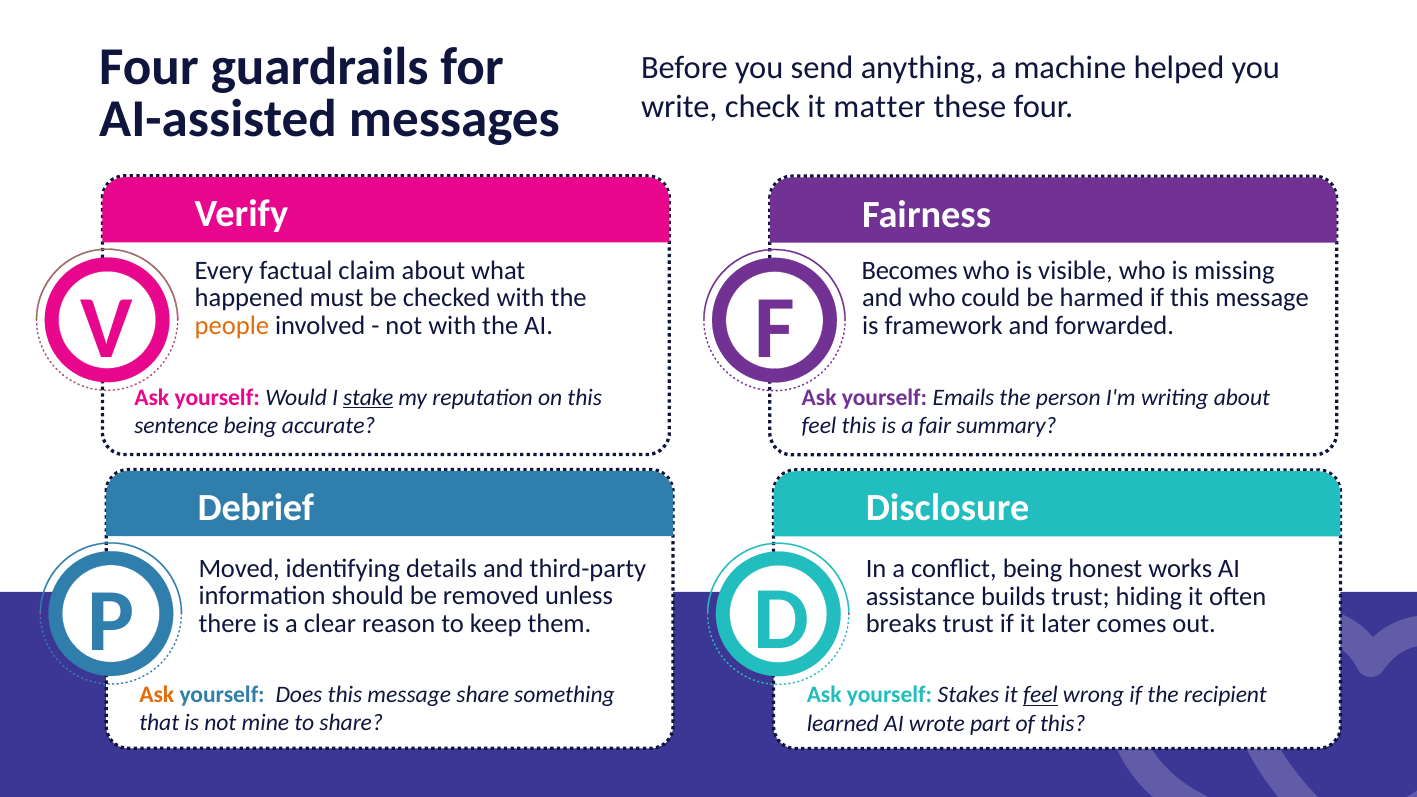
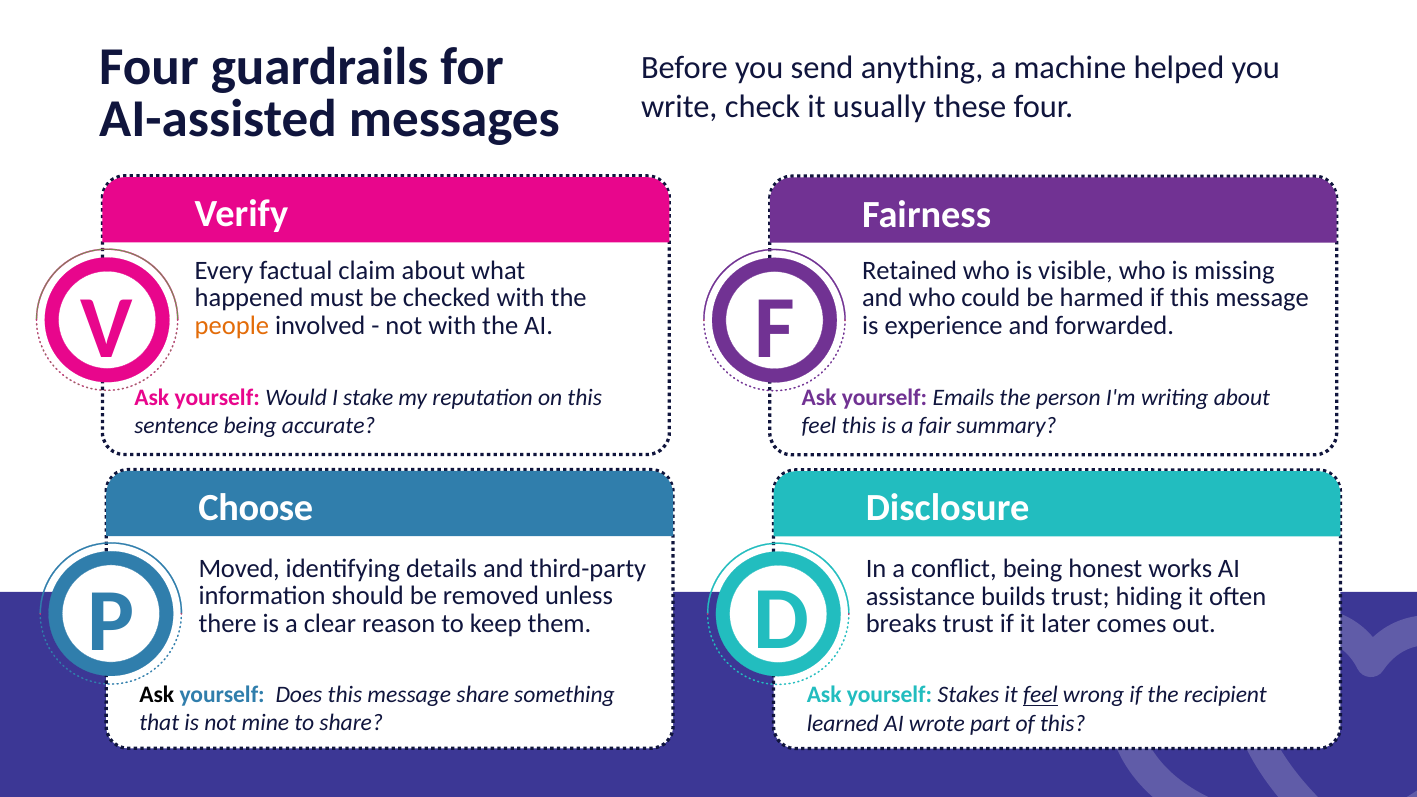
matter: matter -> usually
Becomes: Becomes -> Retained
framework: framework -> experience
stake underline: present -> none
Debrief: Debrief -> Choose
Ask at (157, 695) colour: orange -> black
